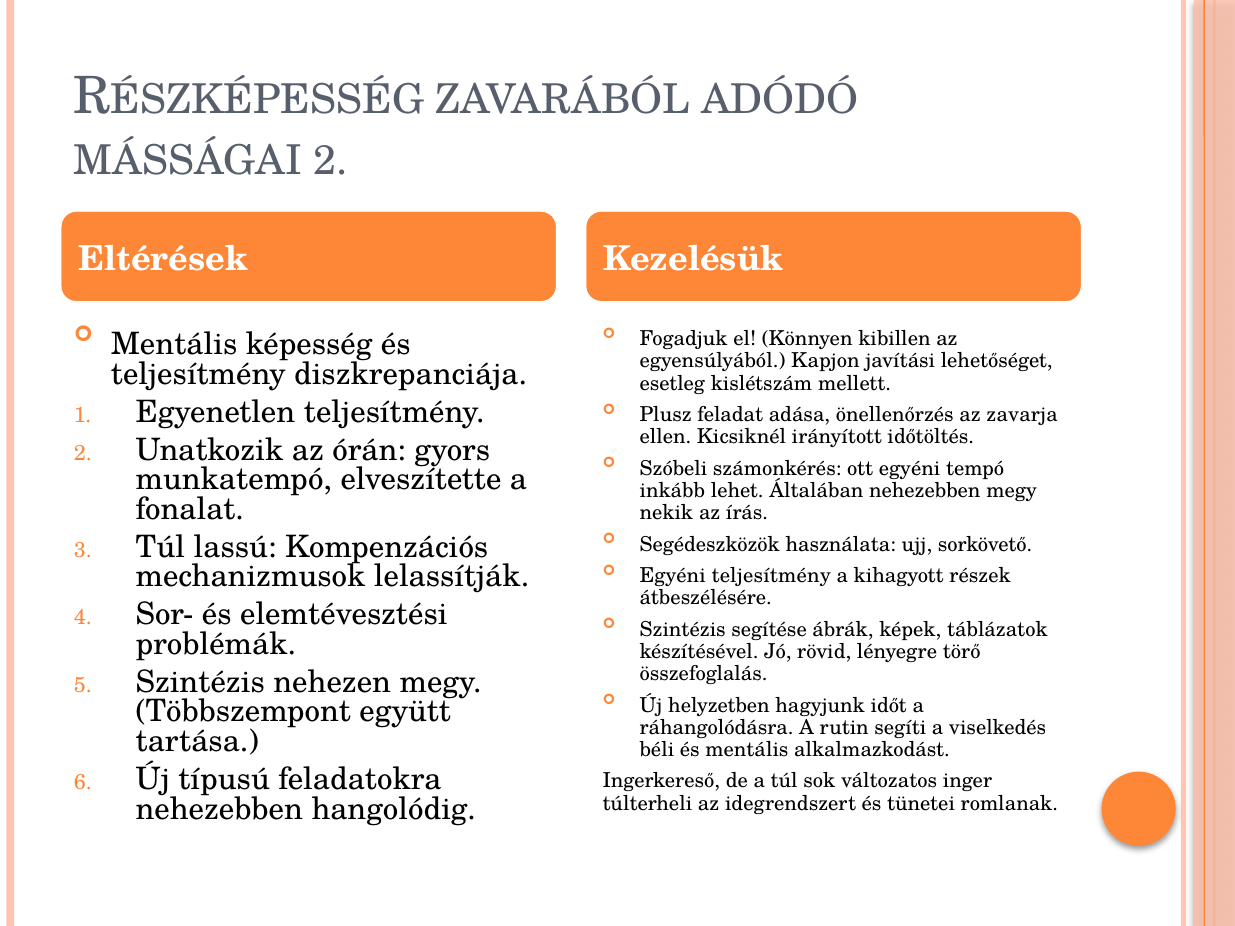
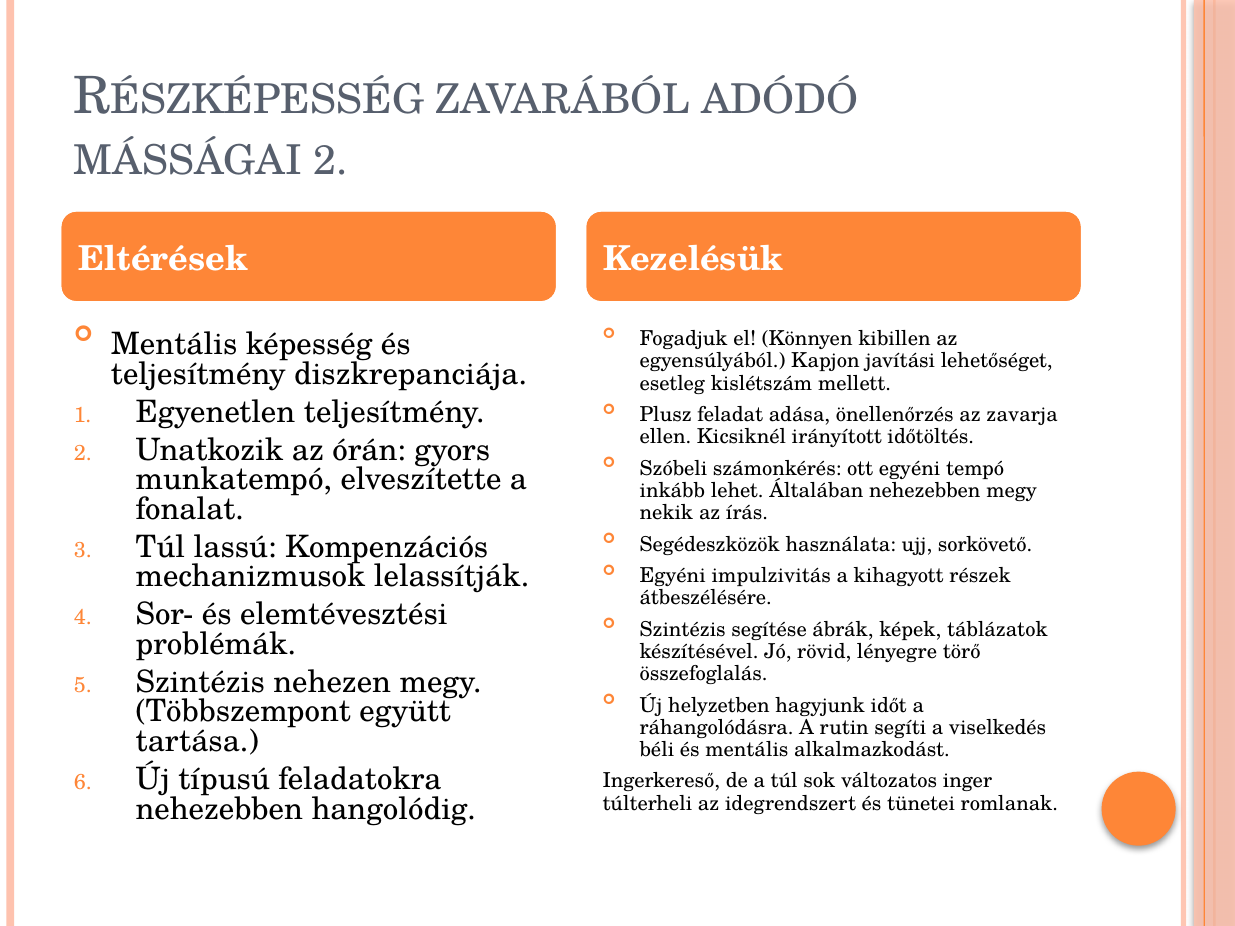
Egyéni teljesítmény: teljesítmény -> impulzivitás
